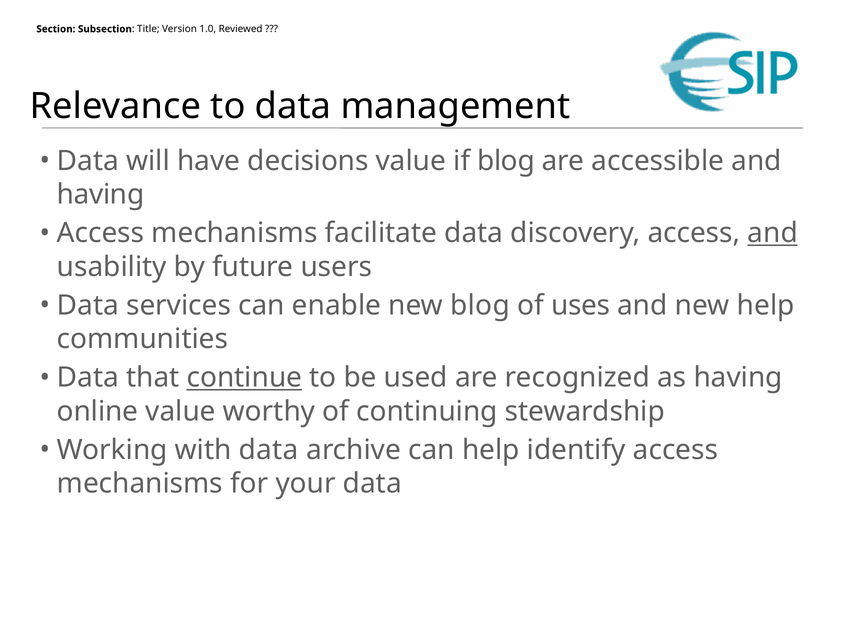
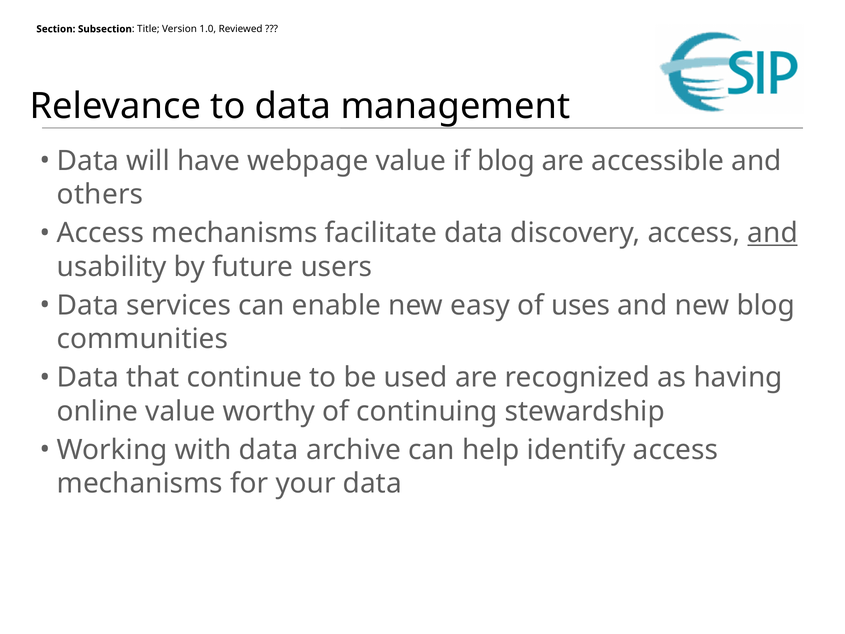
decisions: decisions -> webpage
having at (100, 194): having -> others
new blog: blog -> easy
new help: help -> blog
continue underline: present -> none
